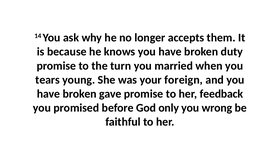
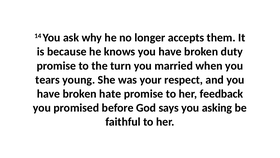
foreign: foreign -> respect
gave: gave -> hate
only: only -> says
wrong: wrong -> asking
